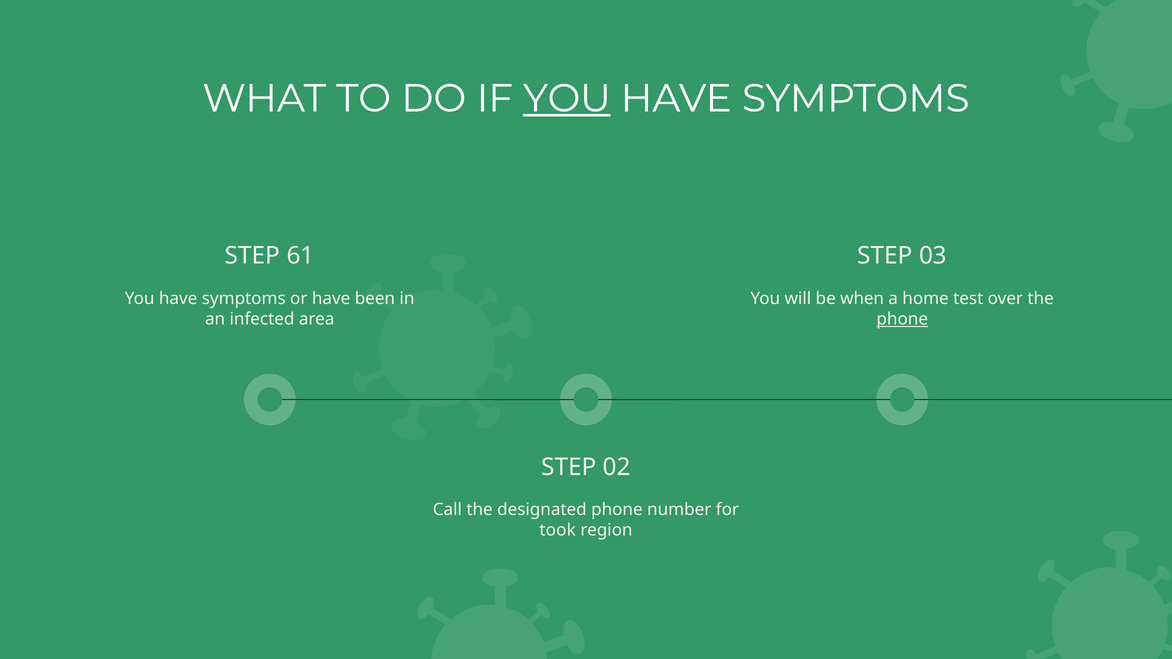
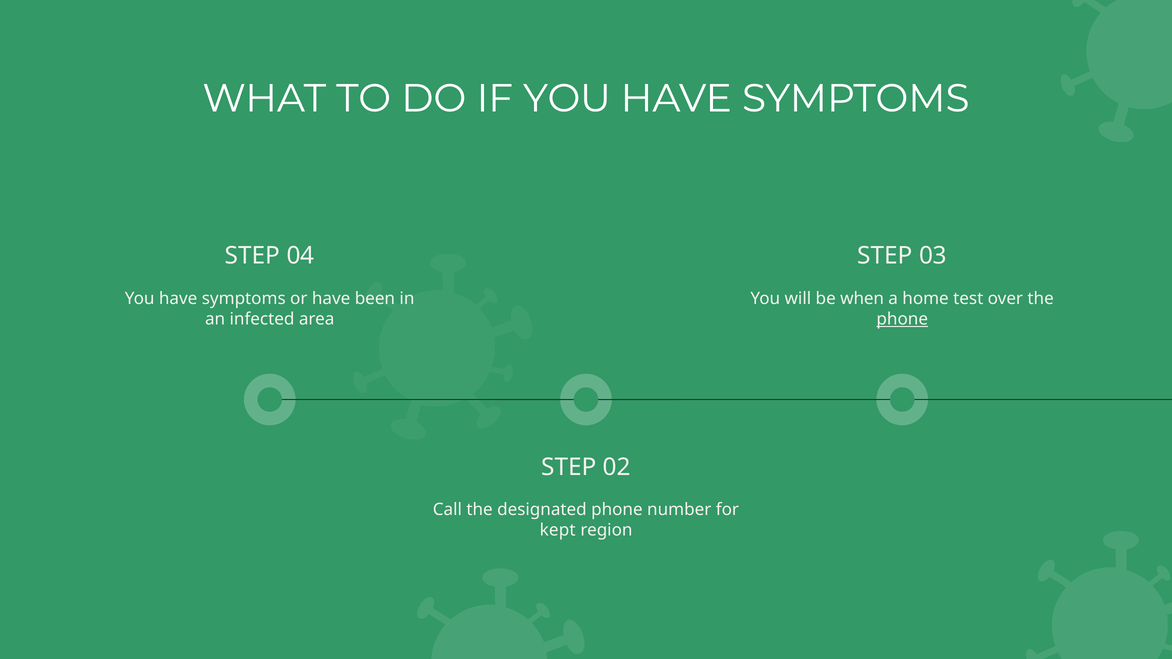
YOU at (567, 99) underline: present -> none
61: 61 -> 04
took: took -> kept
